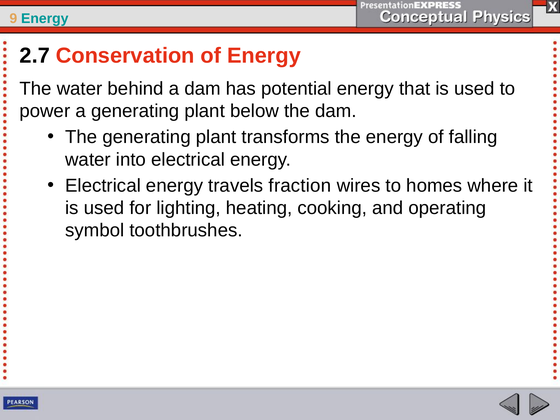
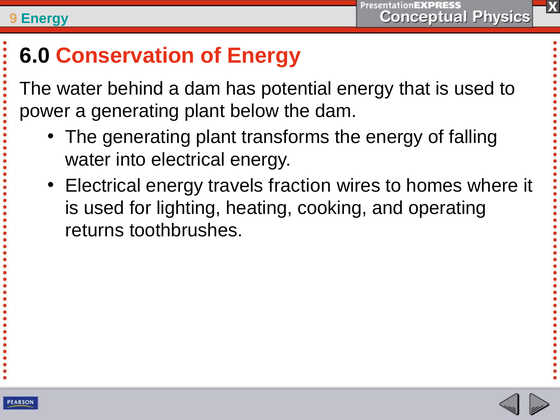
2.7: 2.7 -> 6.0
symbol: symbol -> returns
